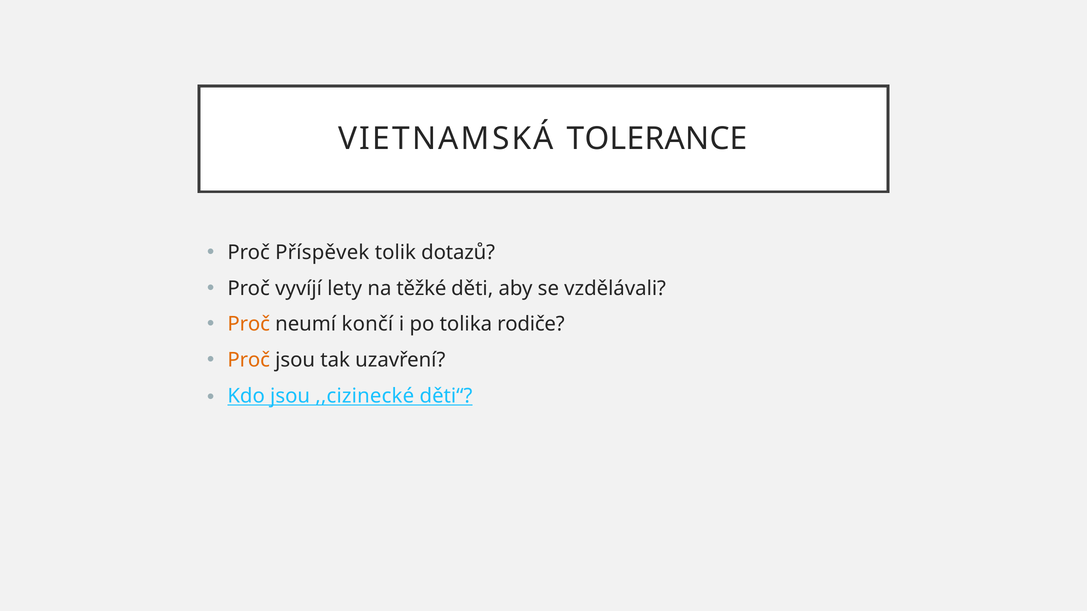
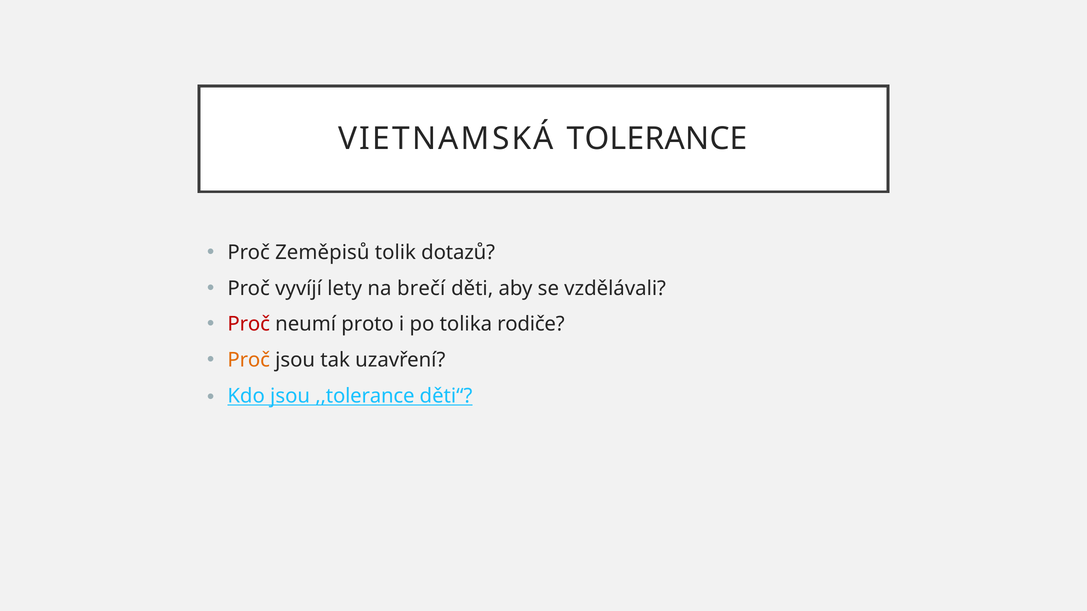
Příspěvek: Příspěvek -> Zeměpisů
těžké: těžké -> brečí
Proč at (249, 325) colour: orange -> red
končí: končí -> proto
,,cizinecké: ,,cizinecké -> ,,tolerance
